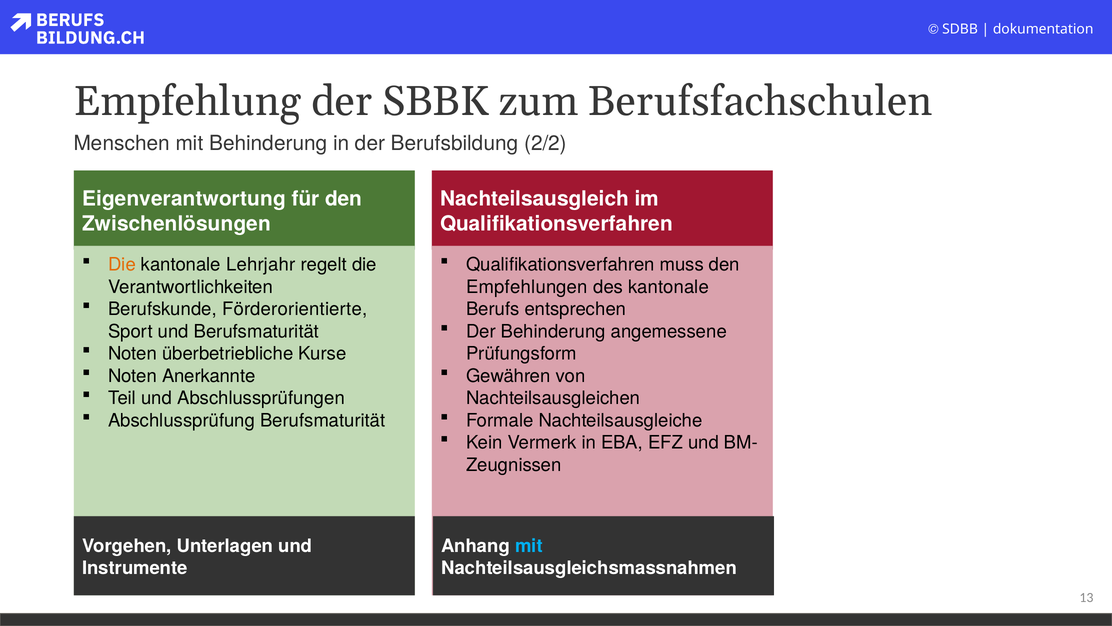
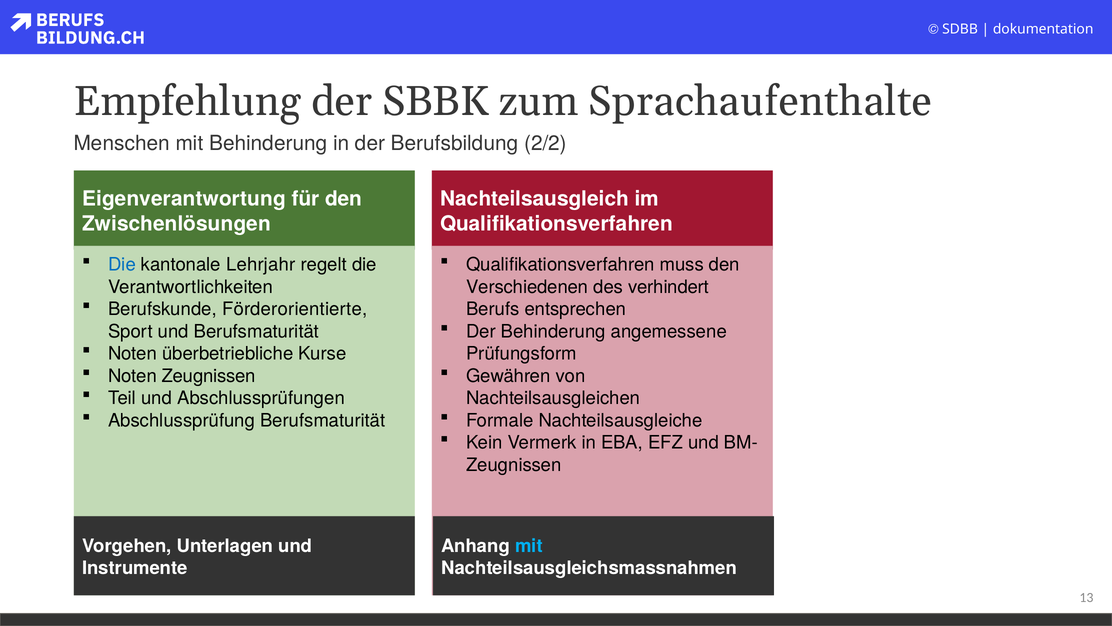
Berufsfachschulen: Berufsfachschulen -> Sprachaufenthalte
Die at (122, 265) colour: orange -> blue
Empfehlungen: Empfehlungen -> Verschiedenen
des kantonale: kantonale -> verhindert
Noten Anerkannte: Anerkannte -> Zeugnissen
